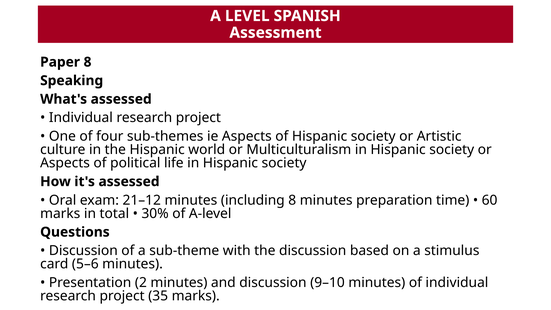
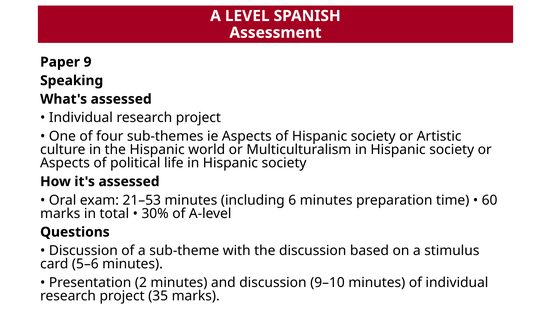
Paper 8: 8 -> 9
21–12: 21–12 -> 21–53
including 8: 8 -> 6
